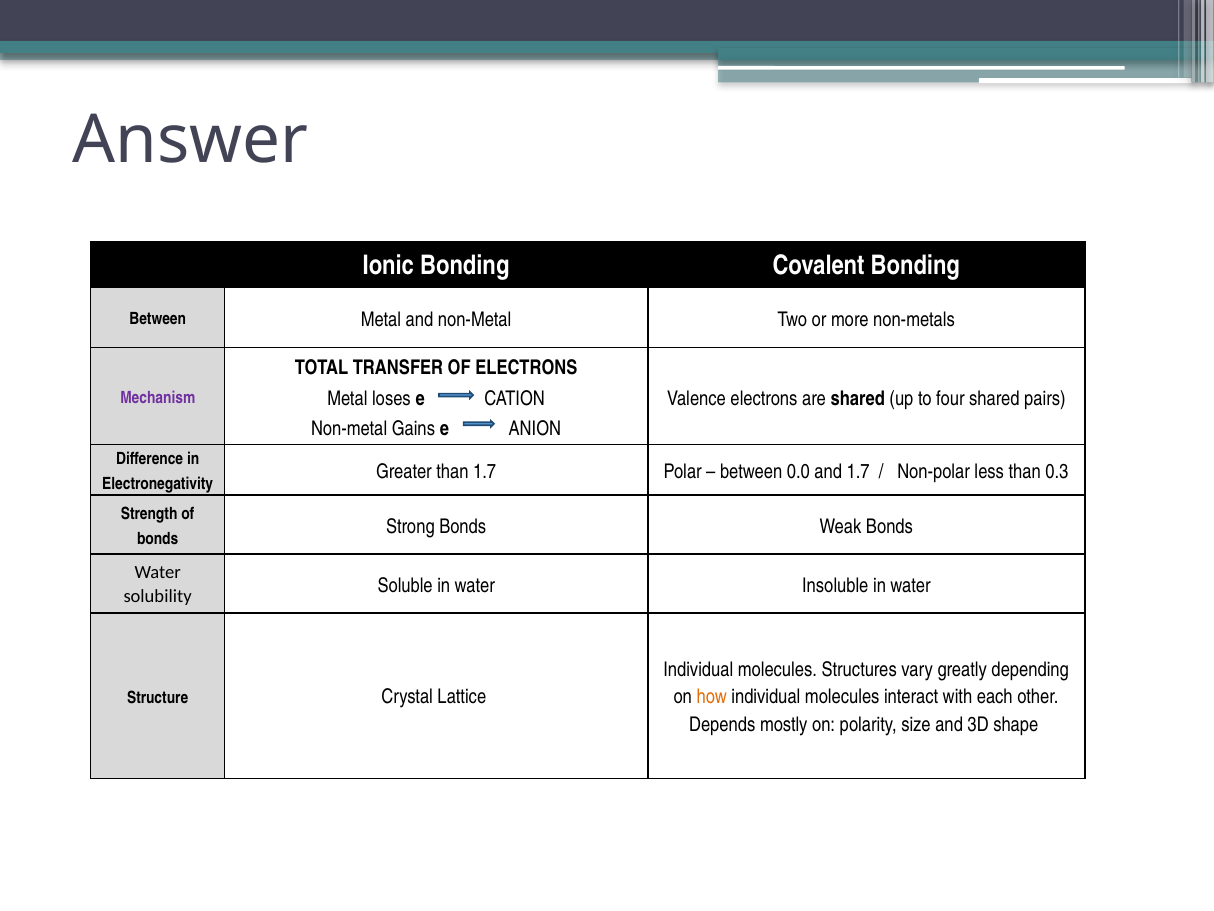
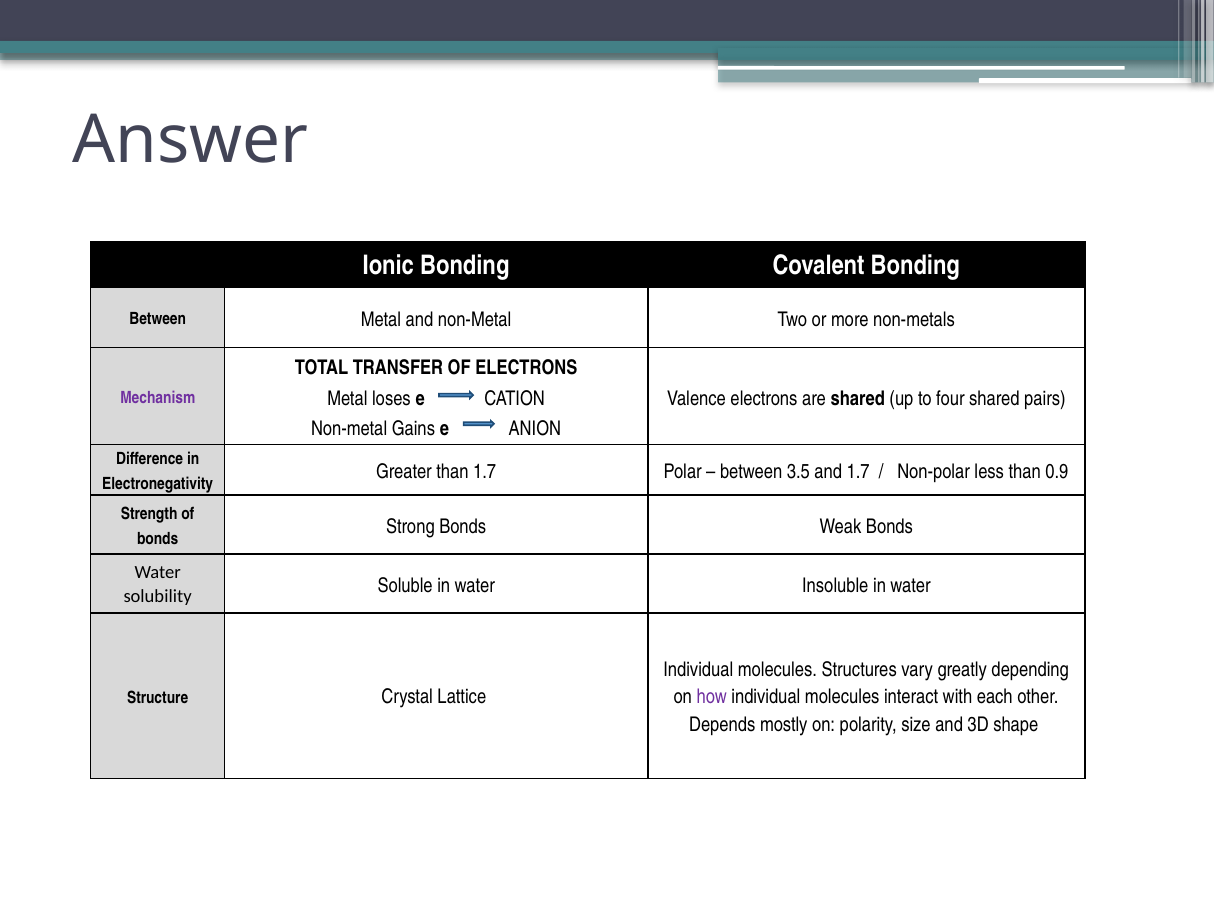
0.0: 0.0 -> 3.5
0.3: 0.3 -> 0.9
how colour: orange -> purple
